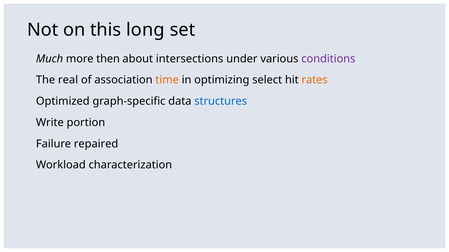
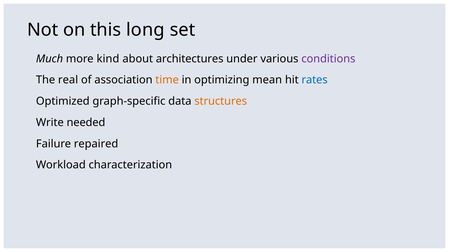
then: then -> kind
intersections: intersections -> architectures
select: select -> mean
rates colour: orange -> blue
structures colour: blue -> orange
portion: portion -> needed
